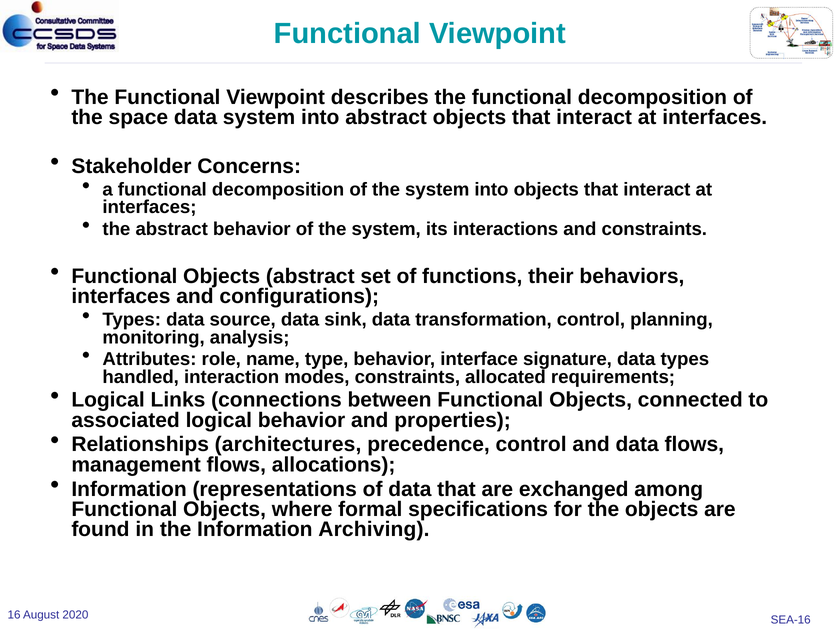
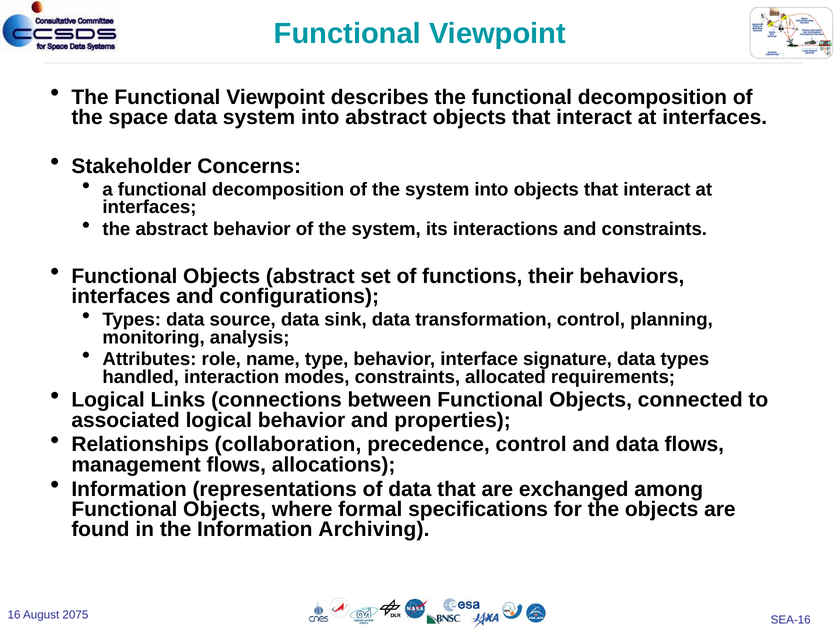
architectures: architectures -> collaboration
2020: 2020 -> 2075
